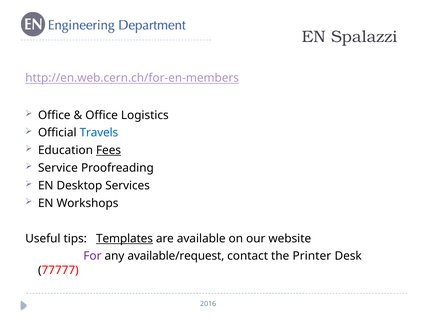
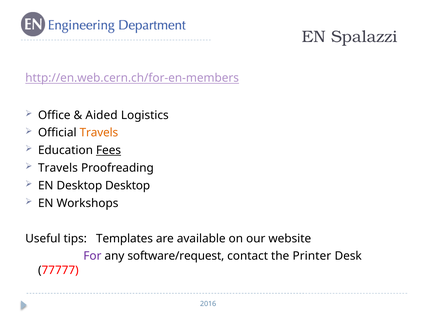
Office at (102, 115): Office -> Aided
Travels at (99, 133) colour: blue -> orange
Service at (58, 168): Service -> Travels
Desktop Services: Services -> Desktop
Templates underline: present -> none
available/request: available/request -> software/request
